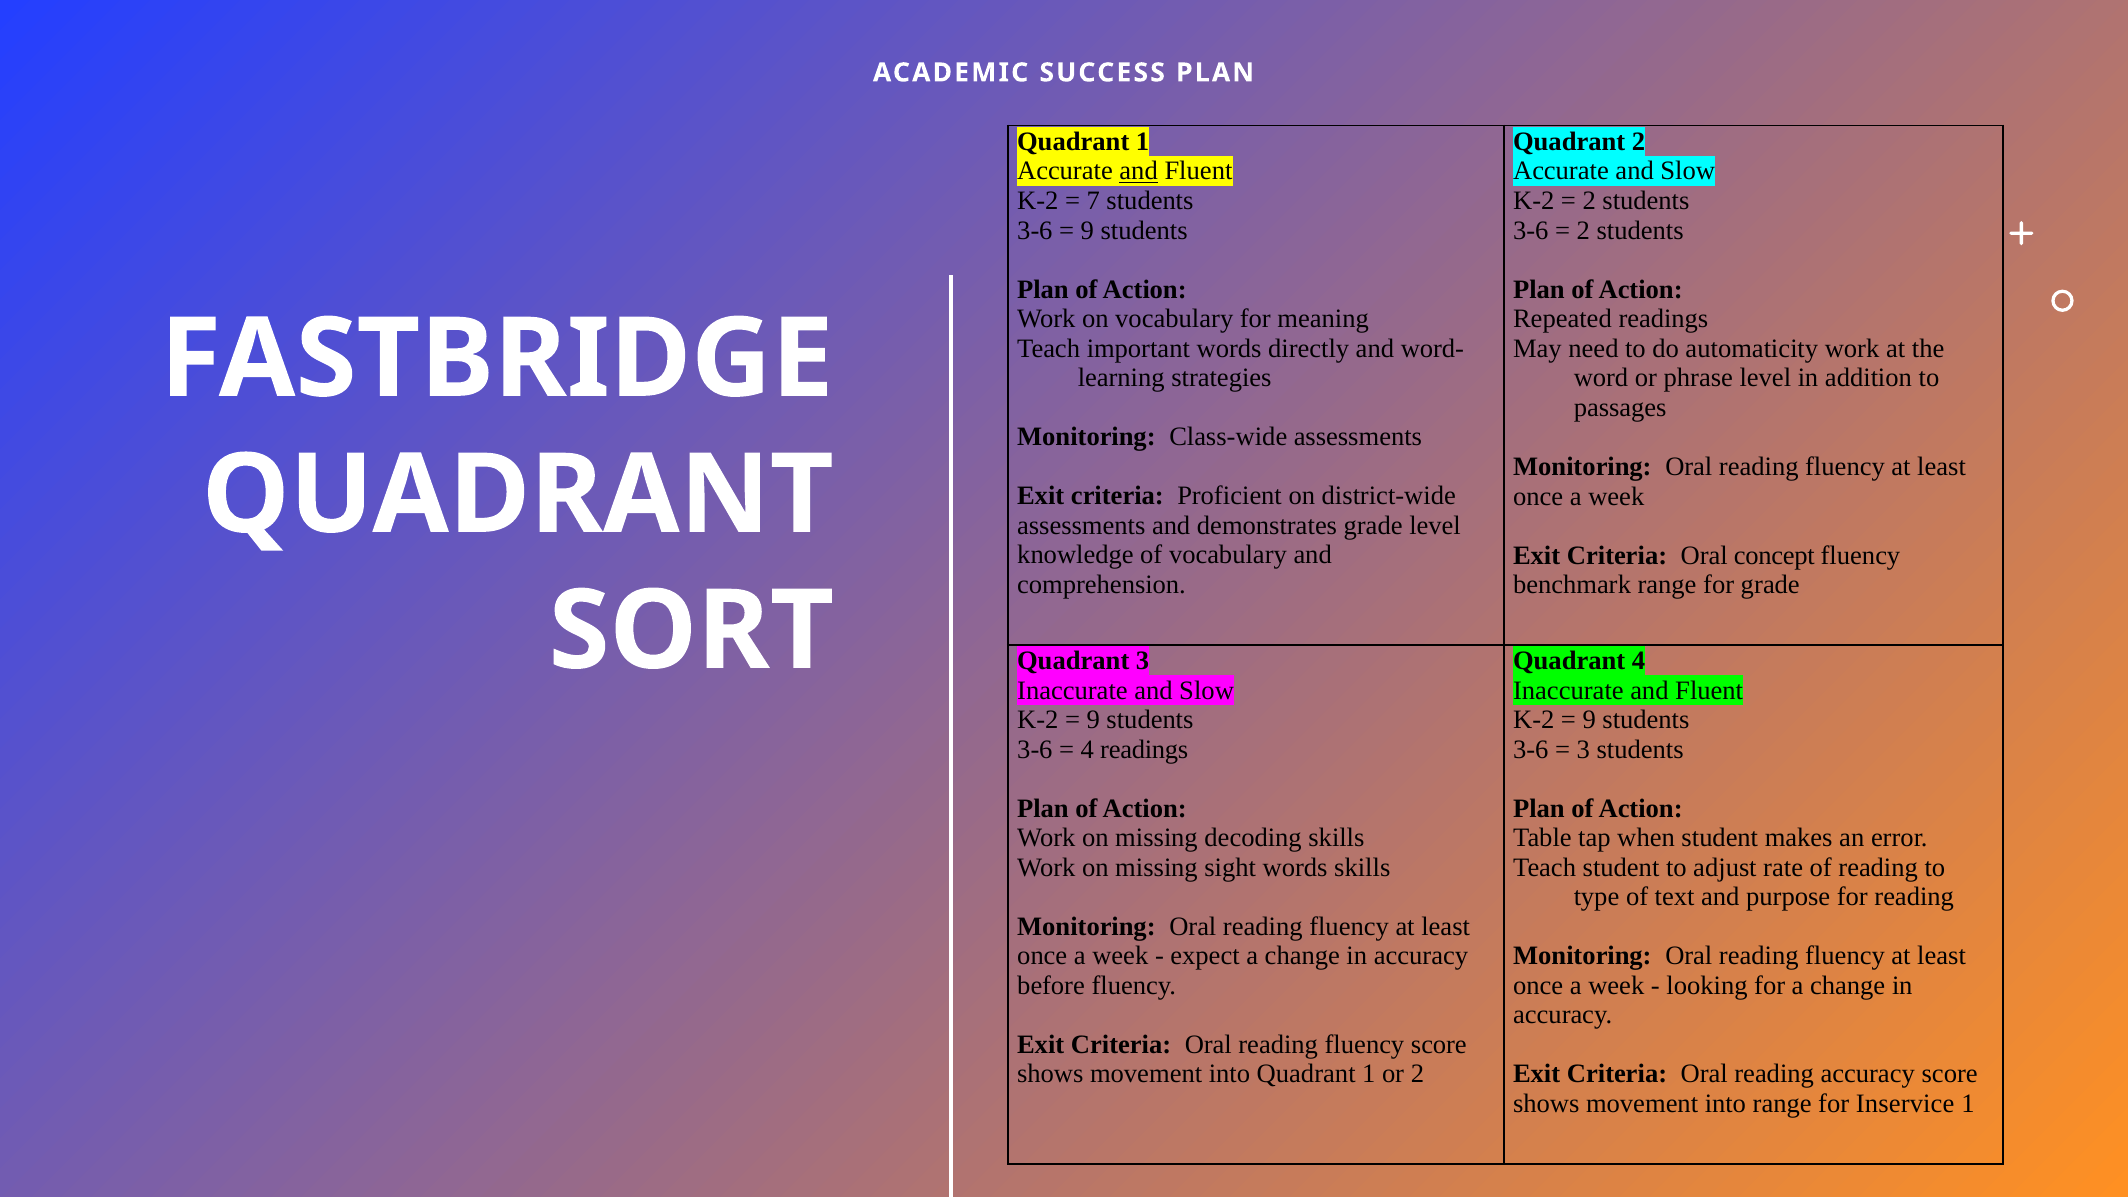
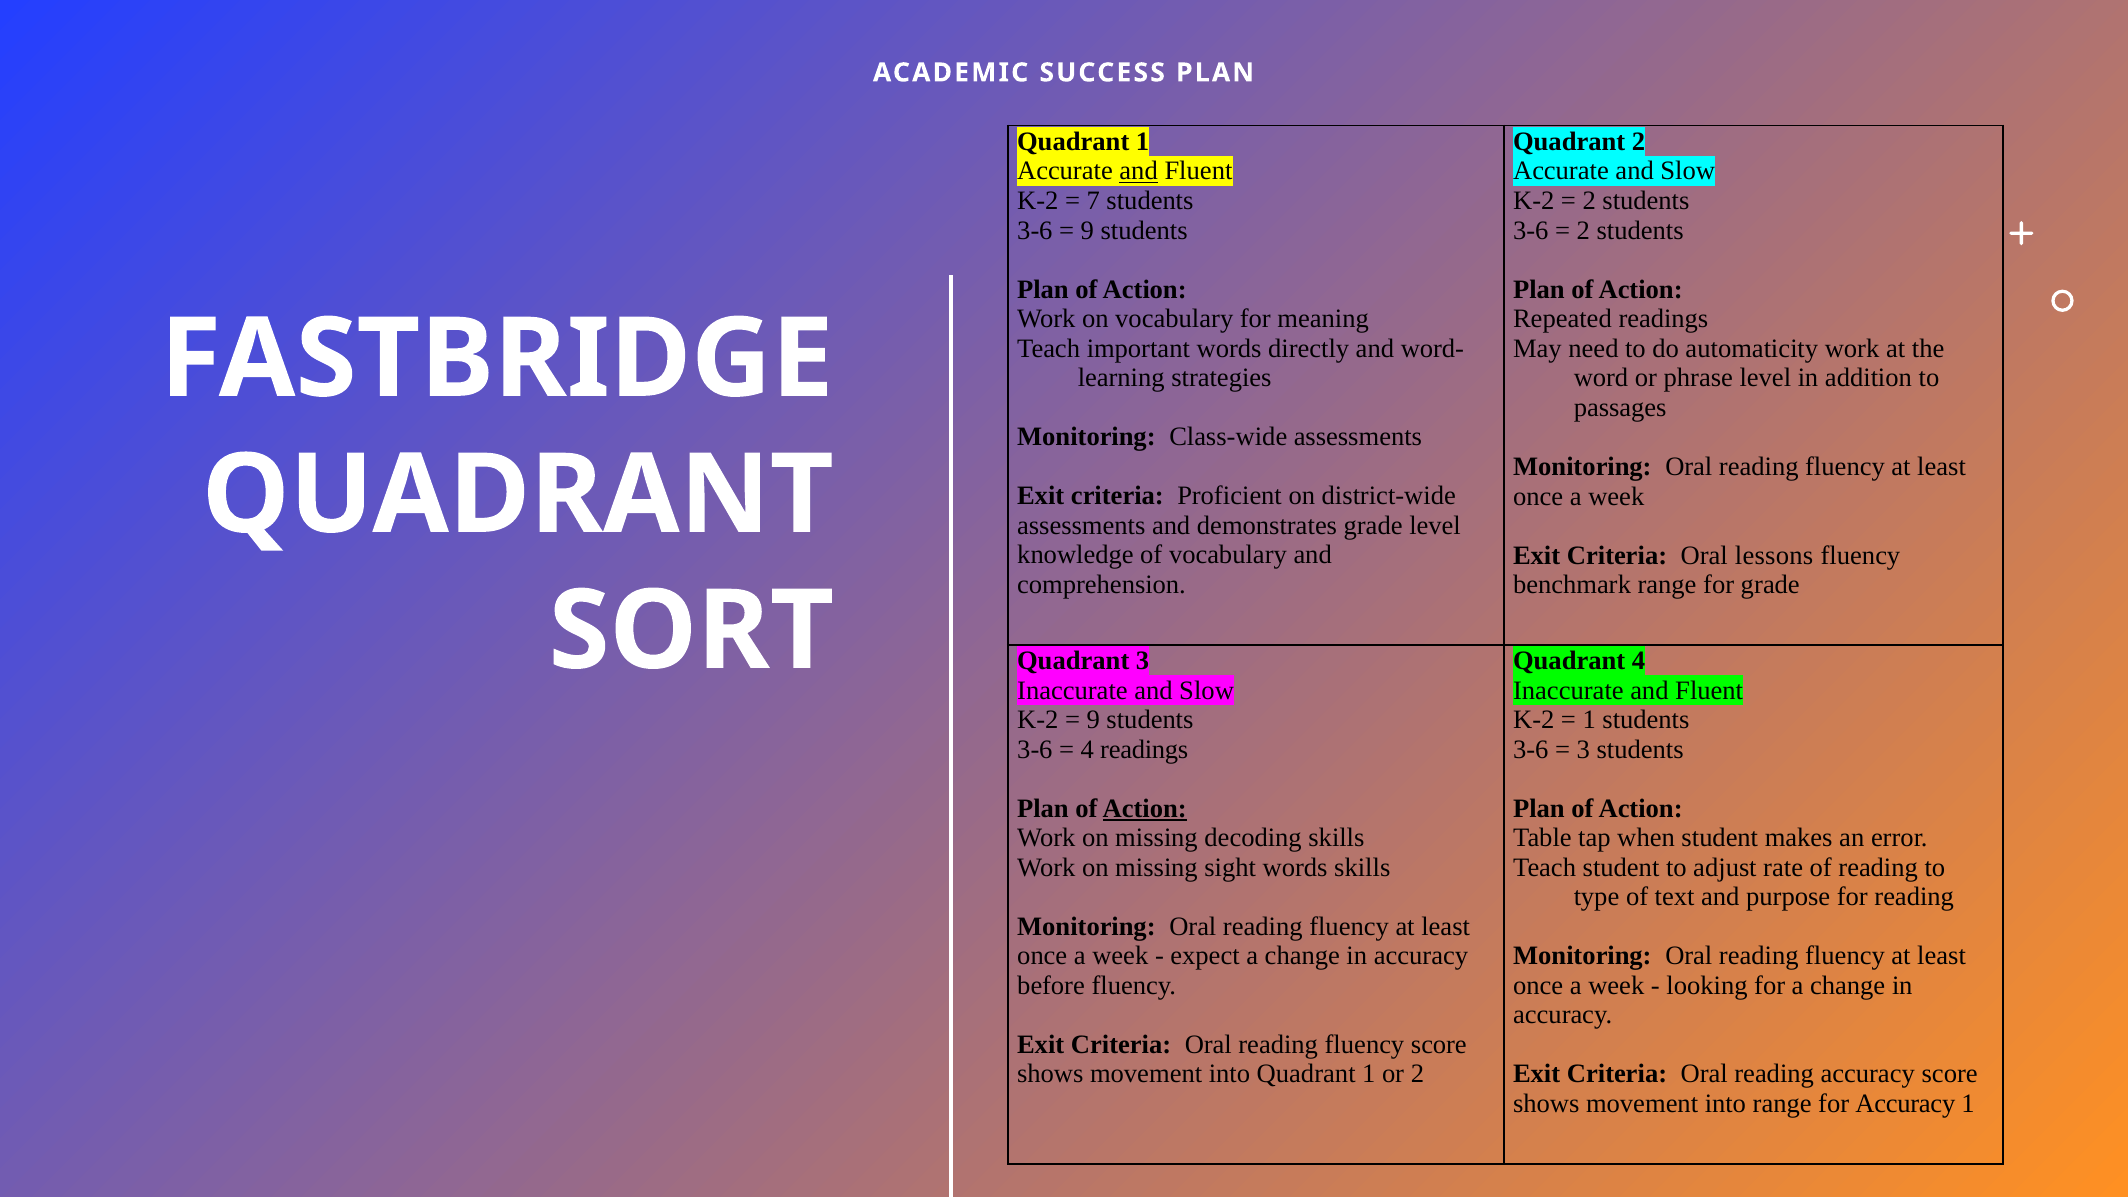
concept: concept -> lessons
9 at (1589, 720): 9 -> 1
Action at (1145, 808) underline: none -> present
for Inservice: Inservice -> Accuracy
